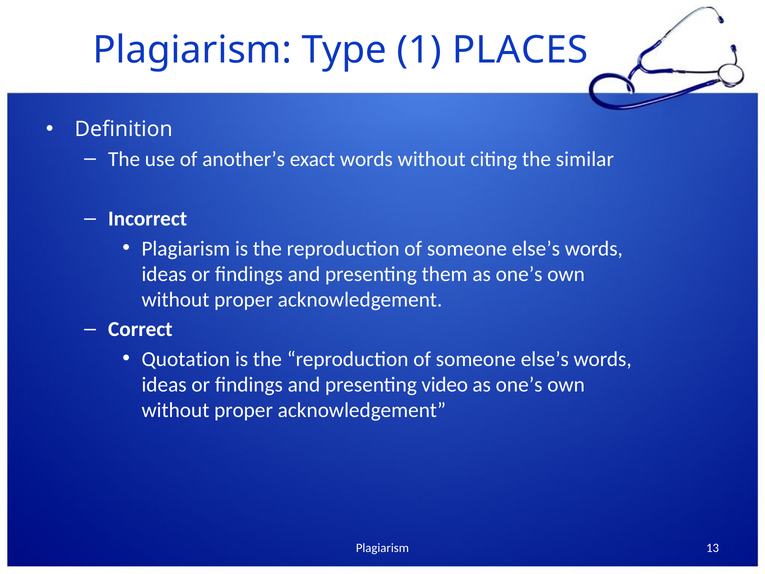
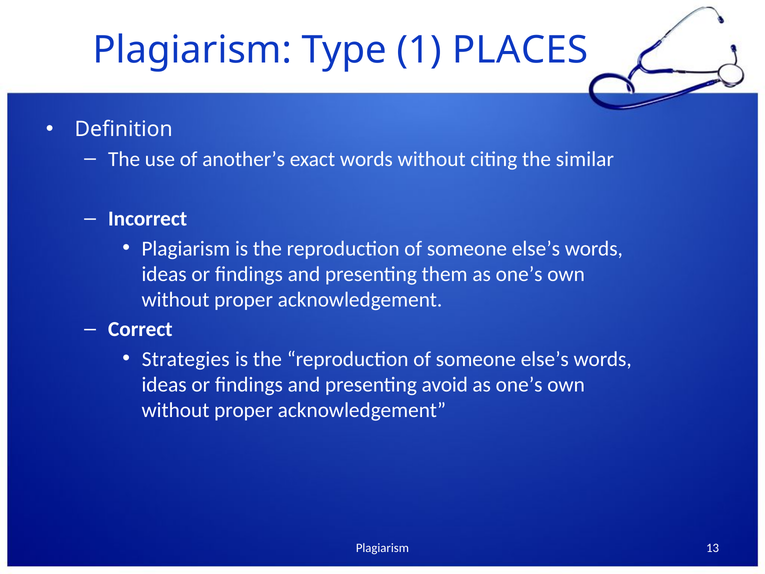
Quotation: Quotation -> Strategies
video: video -> avoid
